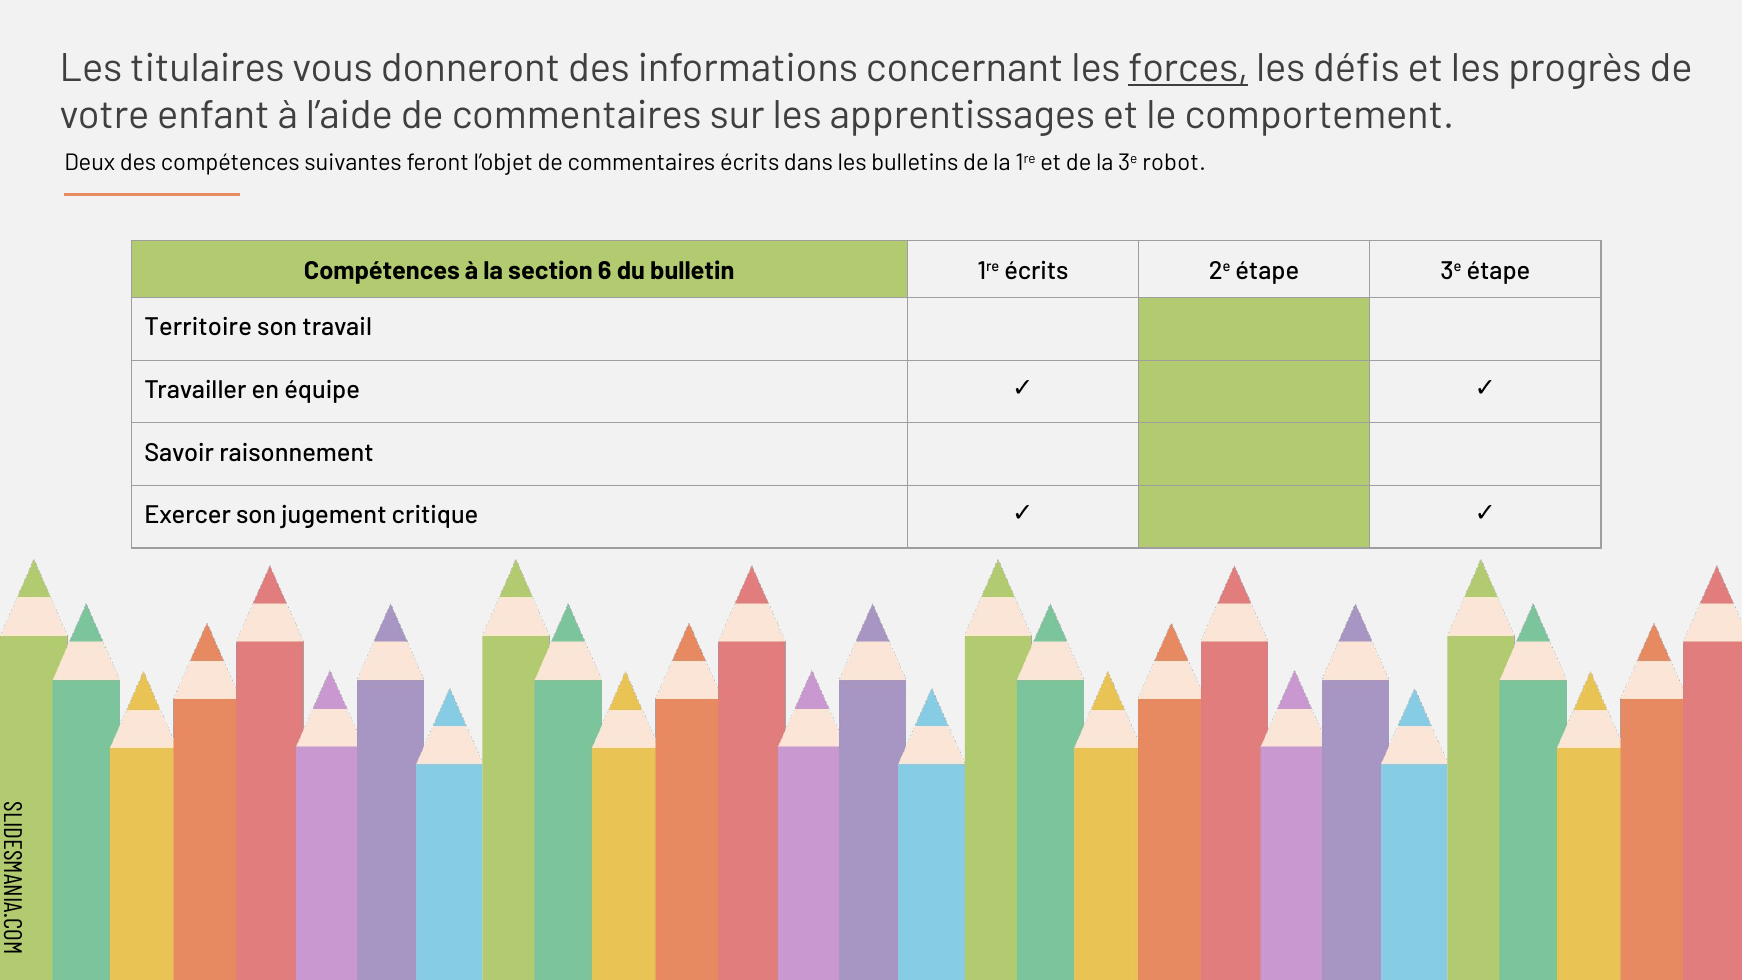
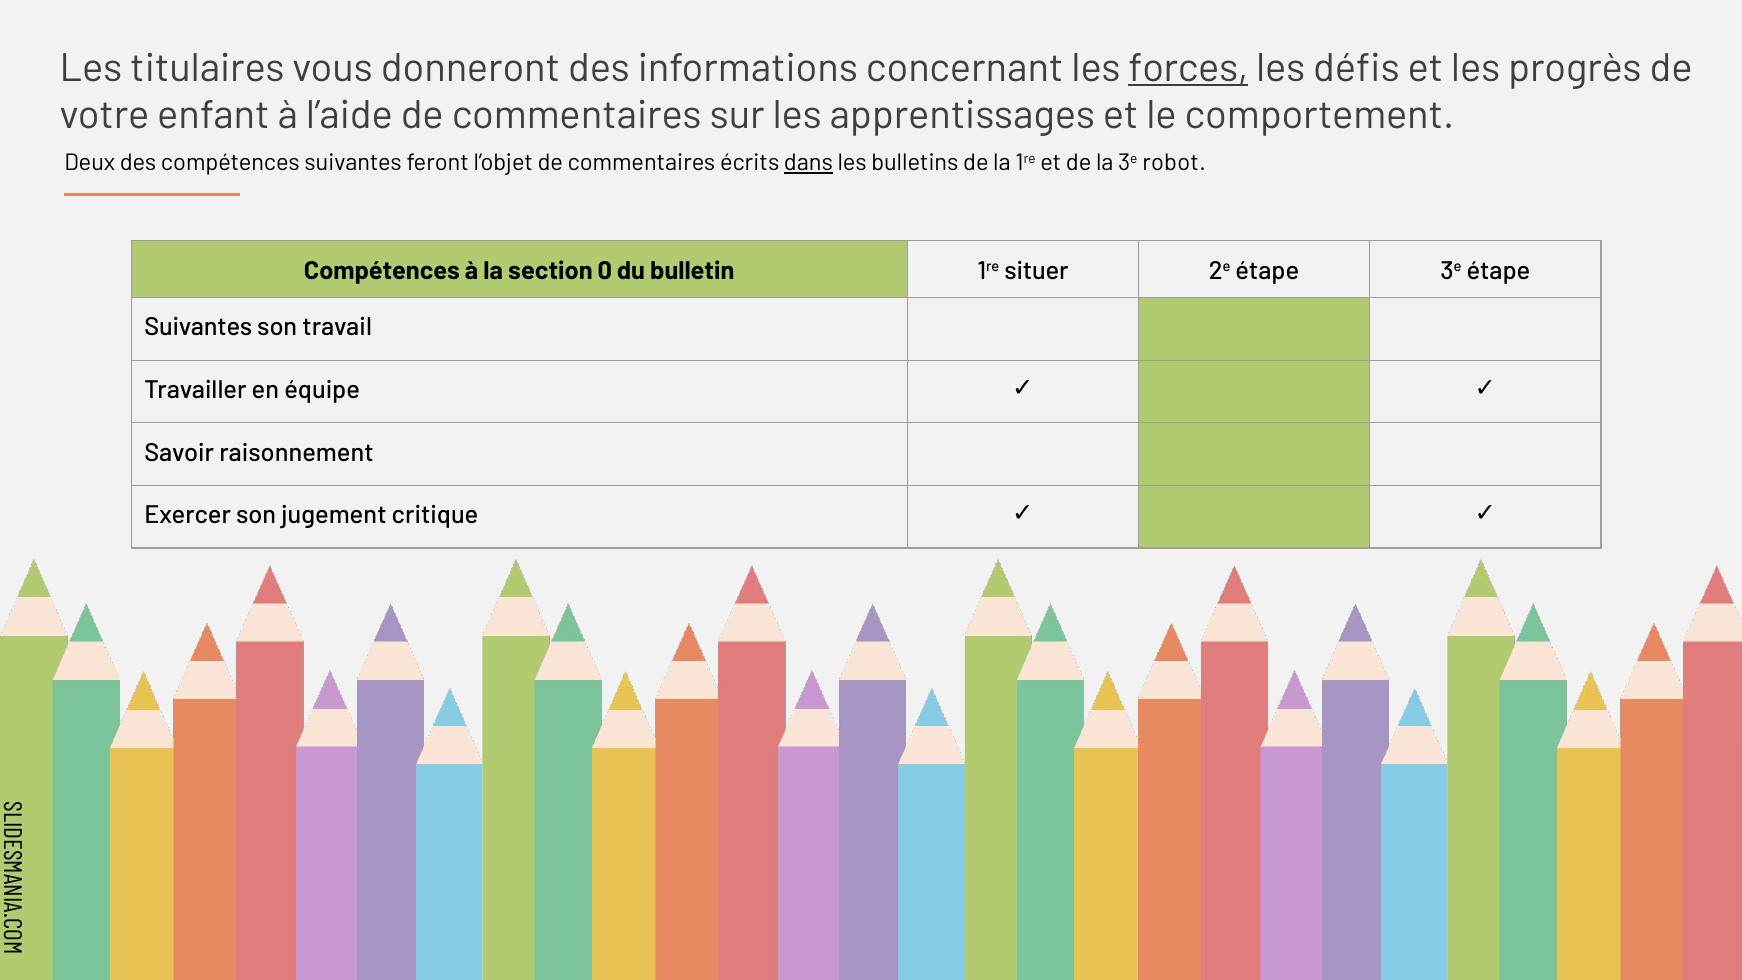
dans underline: none -> present
6: 6 -> 0
1re écrits: écrits -> situer
Territoire at (198, 327): Territoire -> Suivantes
